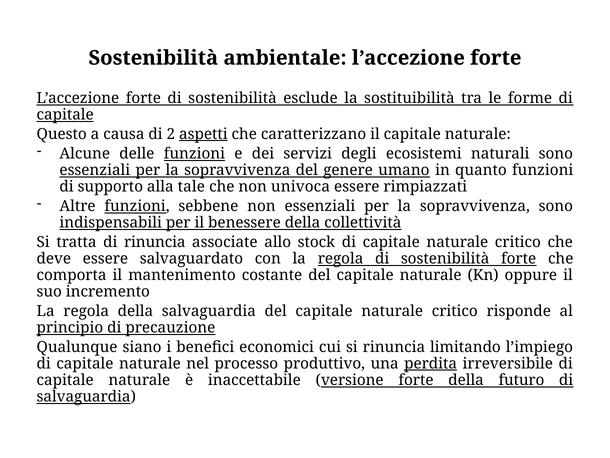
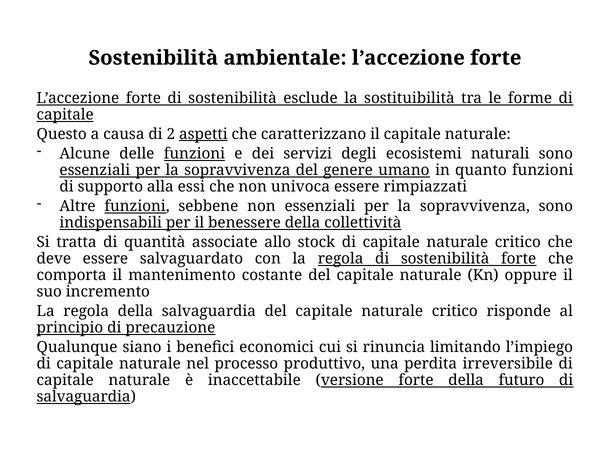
tale: tale -> essi
di rinuncia: rinuncia -> quantità
perdita underline: present -> none
